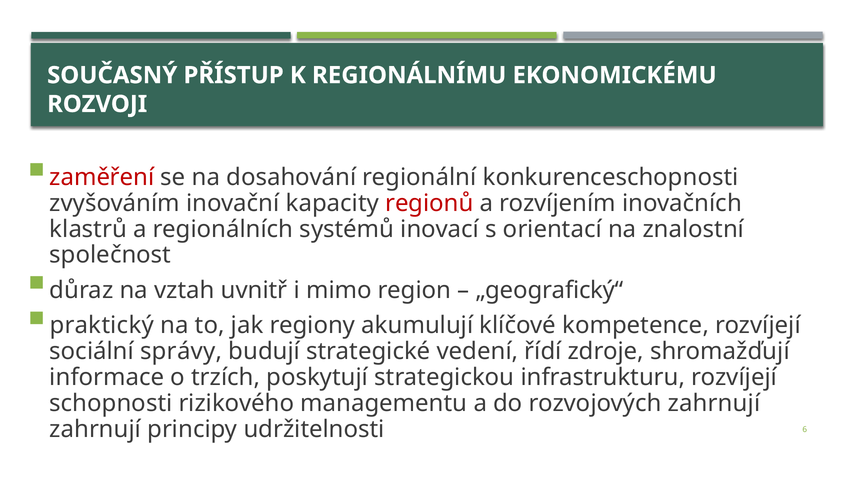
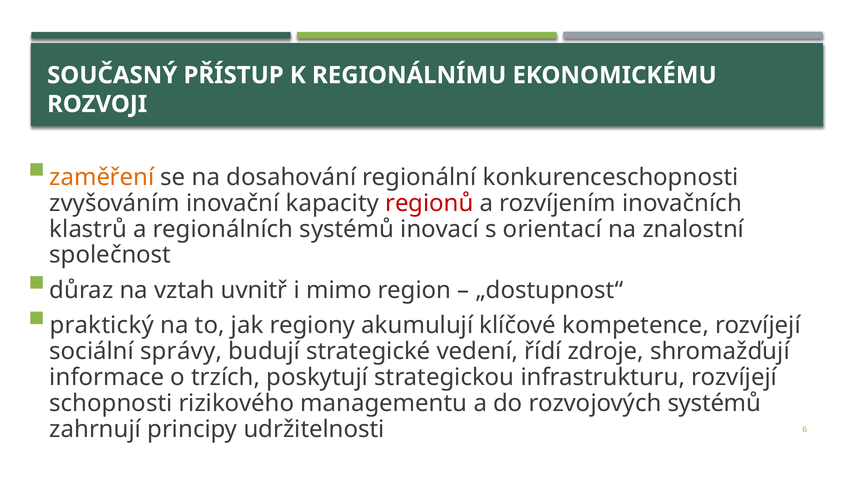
zaměření colour: red -> orange
„geografický“: „geografický“ -> „dostupnost“
rozvojových zahrnují: zahrnují -> systémů
